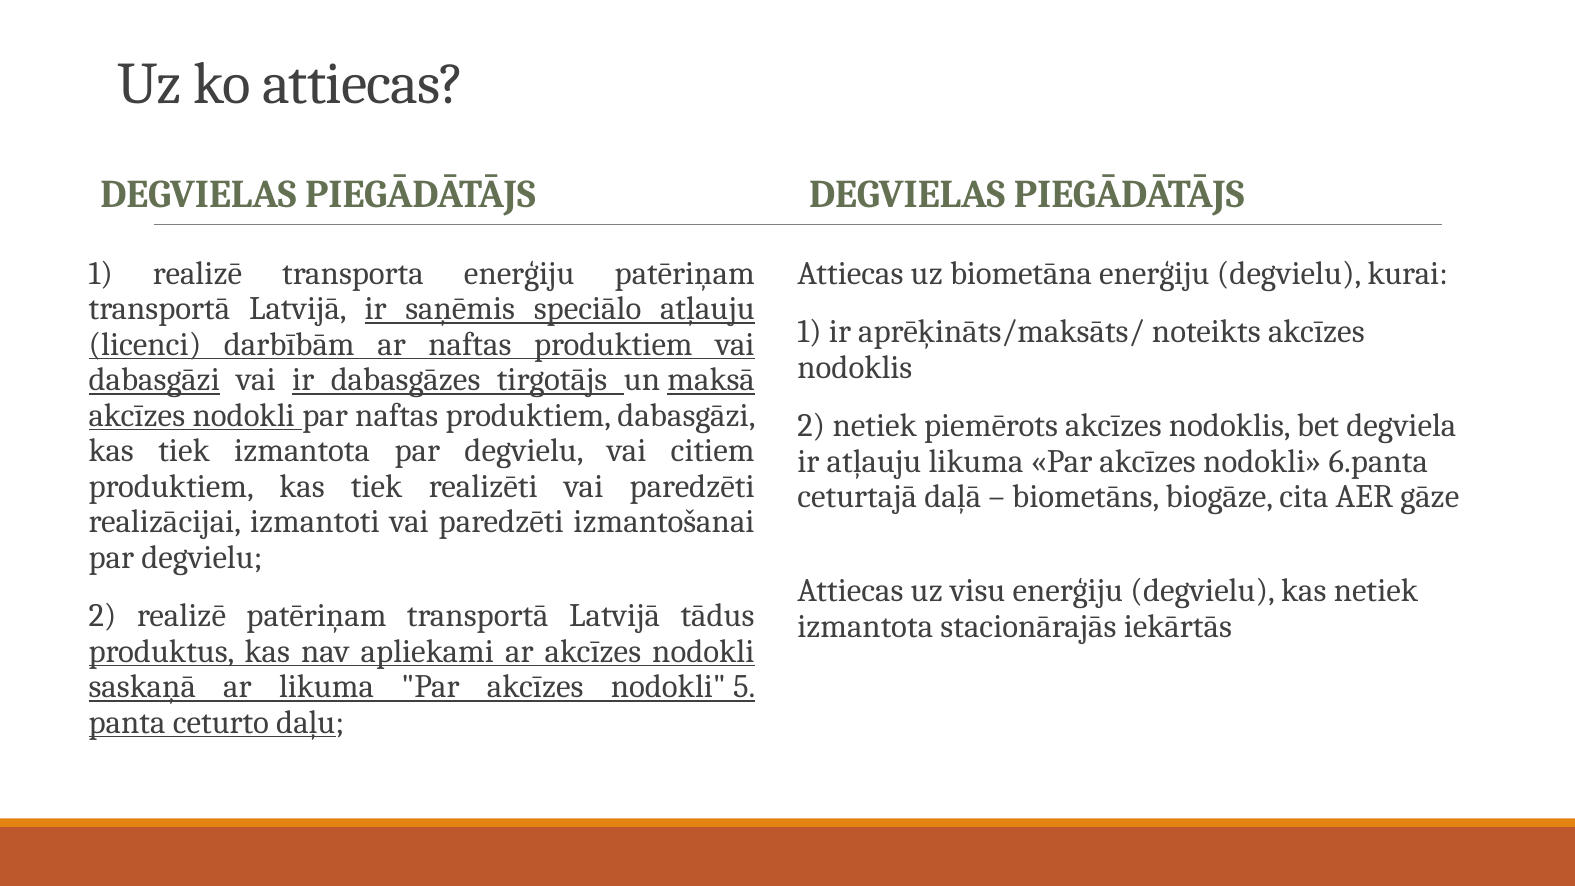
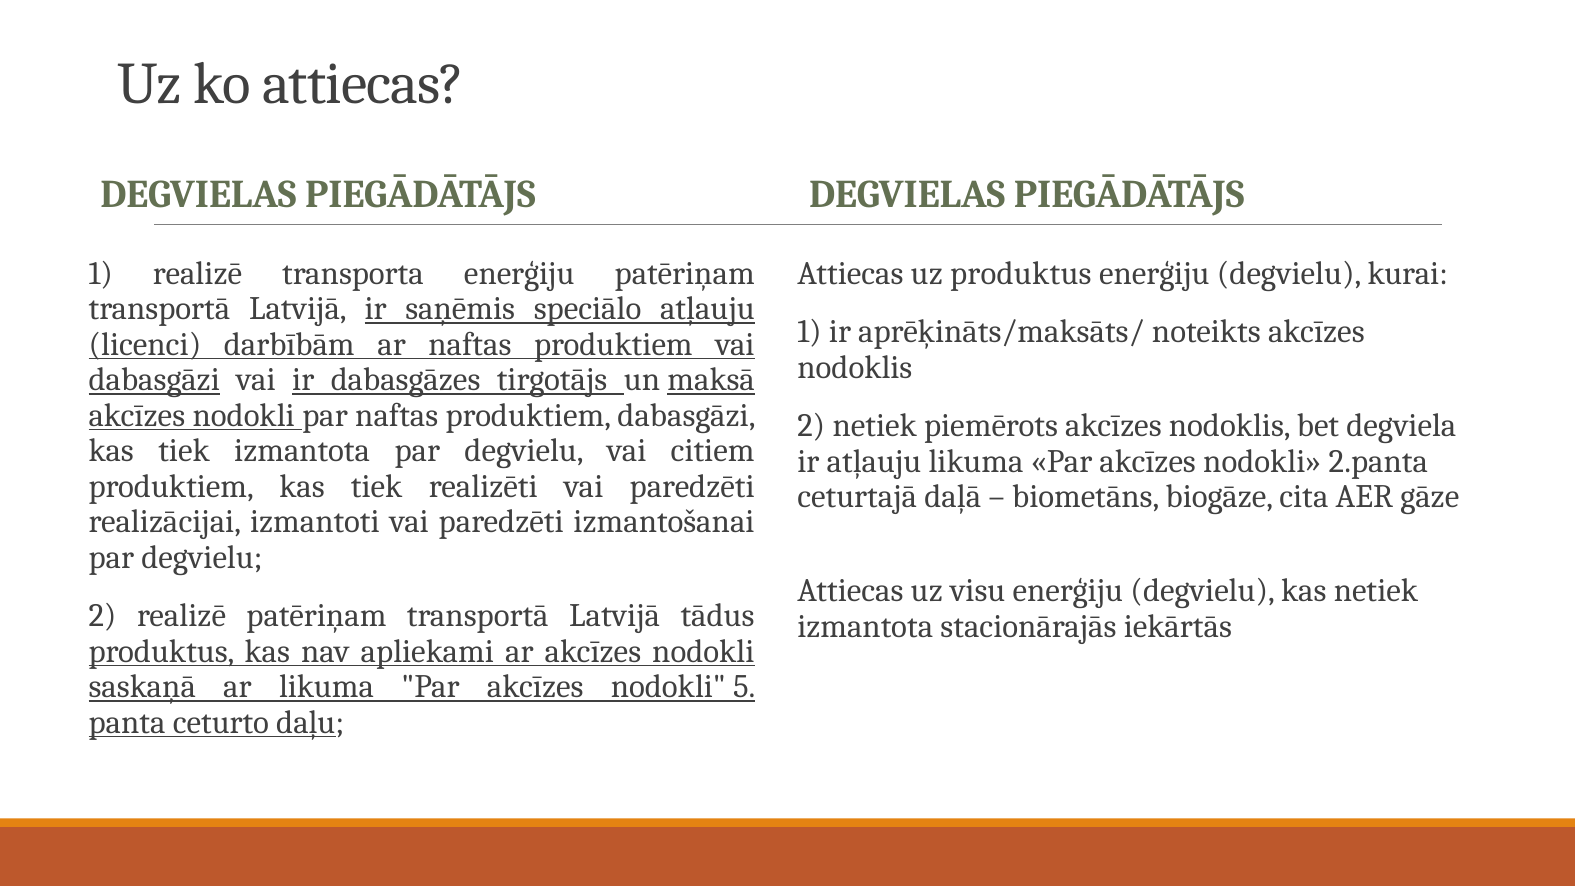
uz biometāna: biometāna -> produktus
6.panta: 6.panta -> 2.panta
